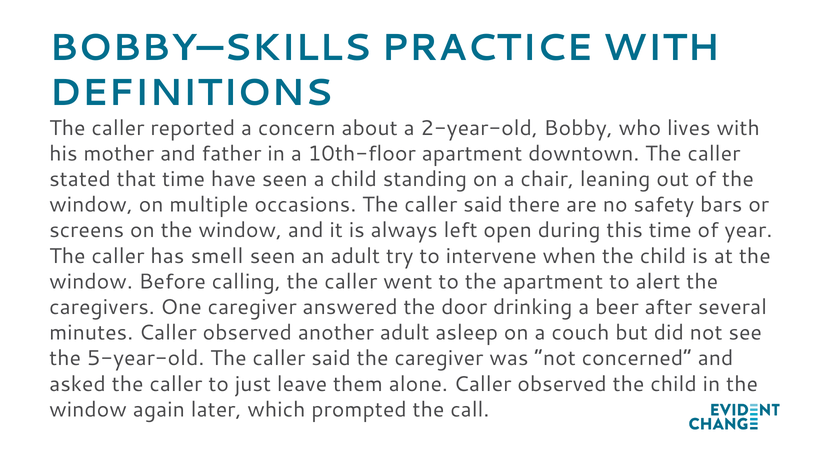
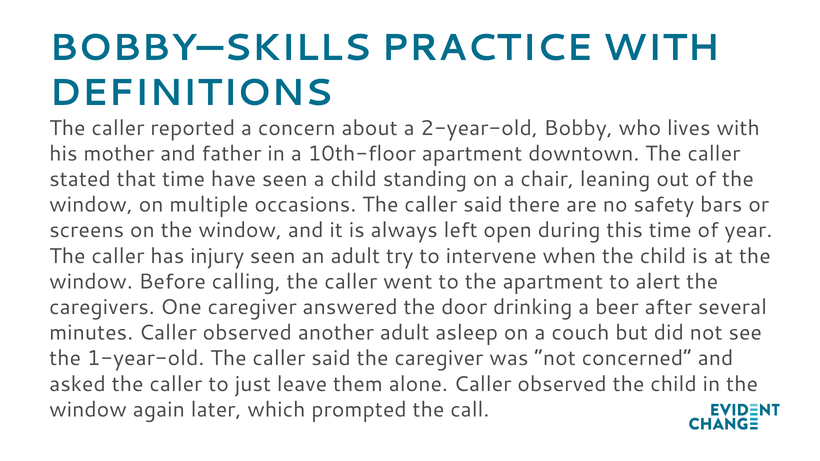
smell: smell -> injury
5-year-old: 5-year-old -> 1-year-old
